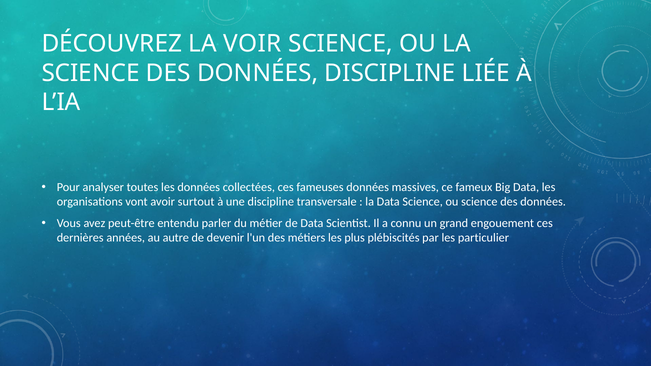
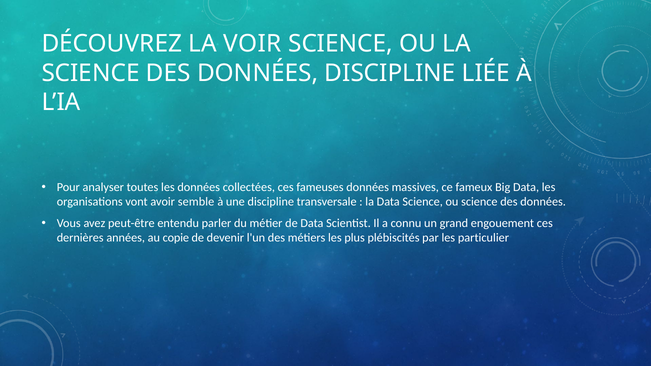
surtout: surtout -> semble
autre: autre -> copie
